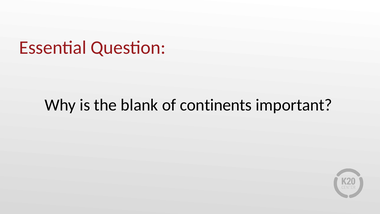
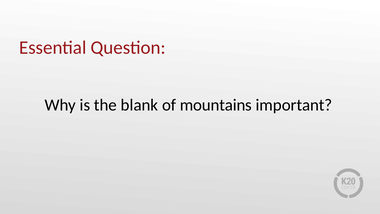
continents: continents -> mountains
